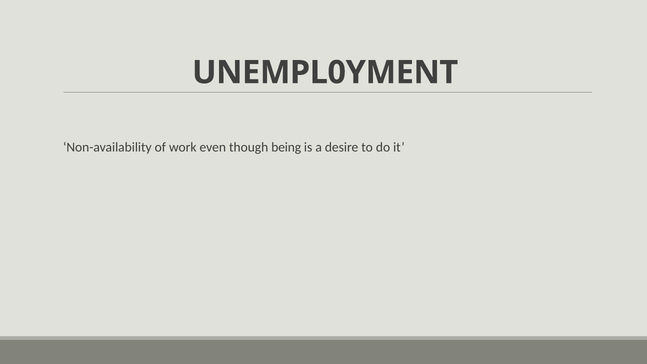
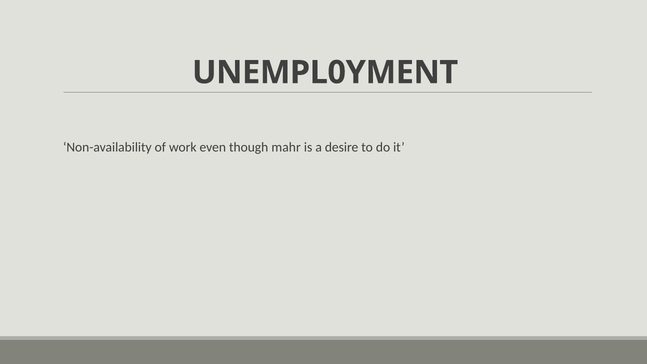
being: being -> mahr
